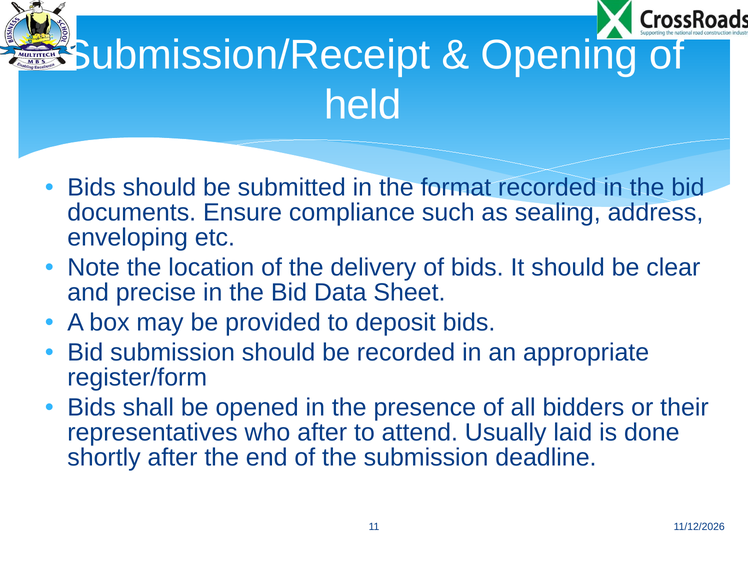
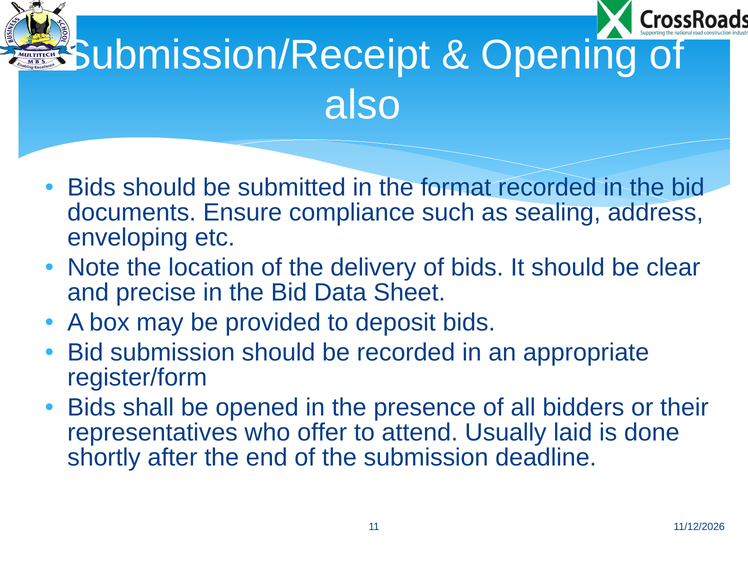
held: held -> also
who after: after -> offer
